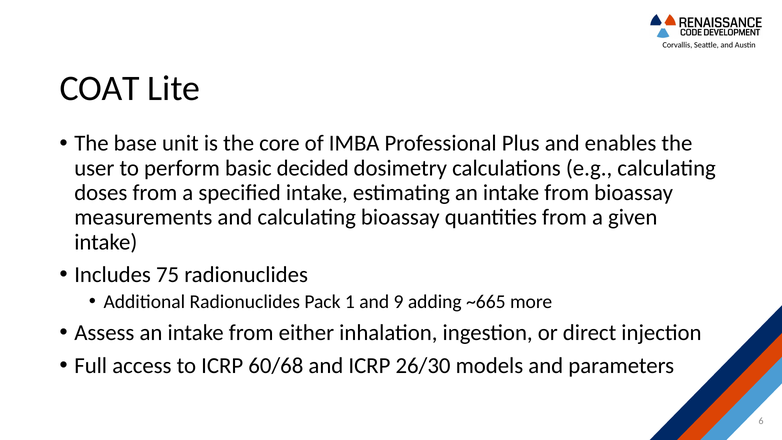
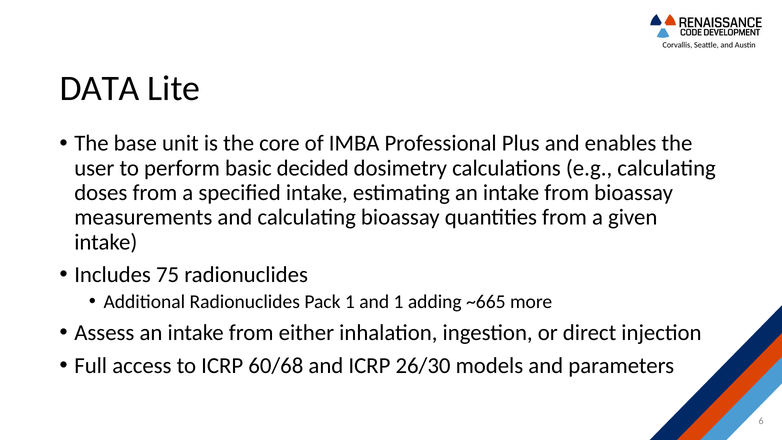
COAT: COAT -> DATA
and 9: 9 -> 1
